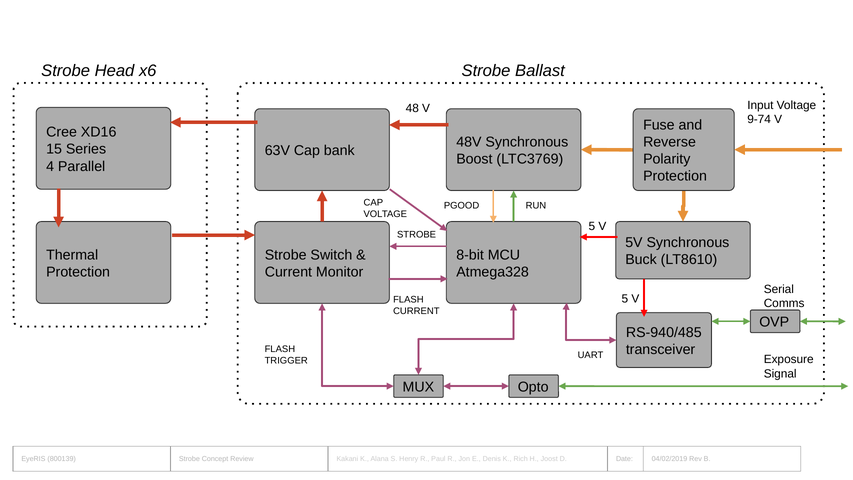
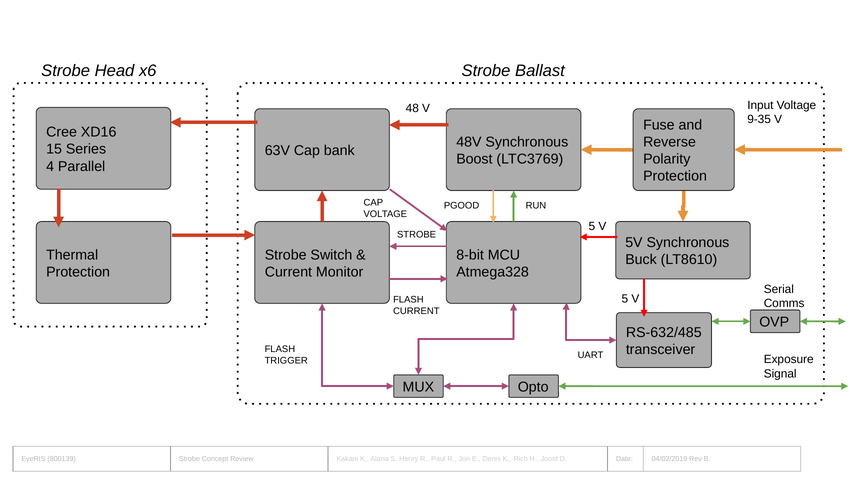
9-74: 9-74 -> 9-35
RS-940/485: RS-940/485 -> RS-632/485
